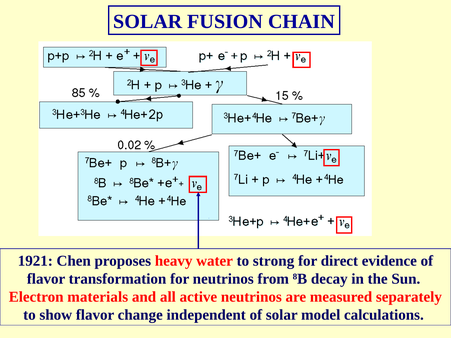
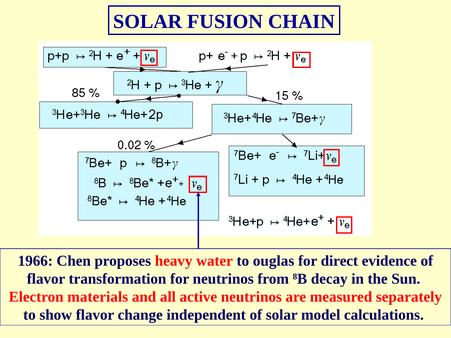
1921: 1921 -> 1966
strong: strong -> ouglas
